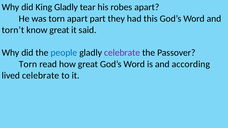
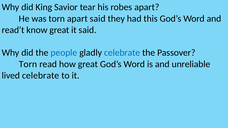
King Gladly: Gladly -> Savior
apart part: part -> said
torn’t: torn’t -> read’t
celebrate at (122, 53) colour: purple -> blue
according: according -> unreliable
